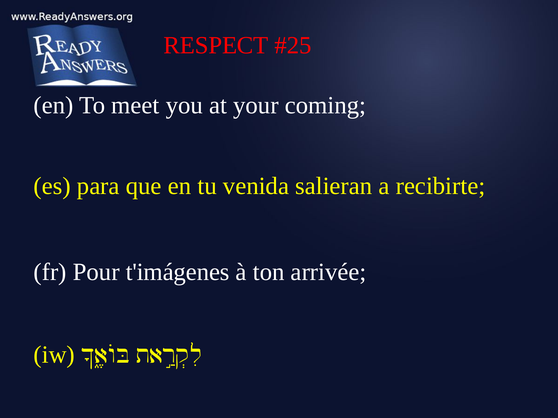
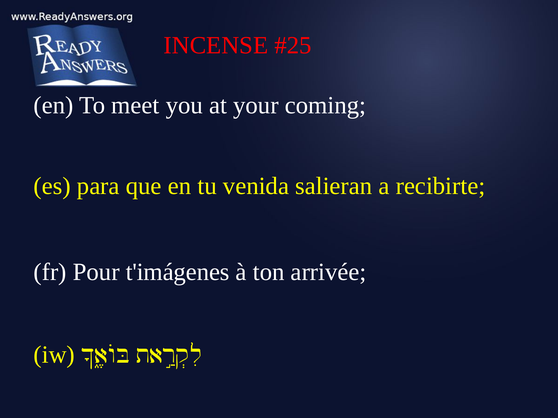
RESPECT: RESPECT -> INCENSE
